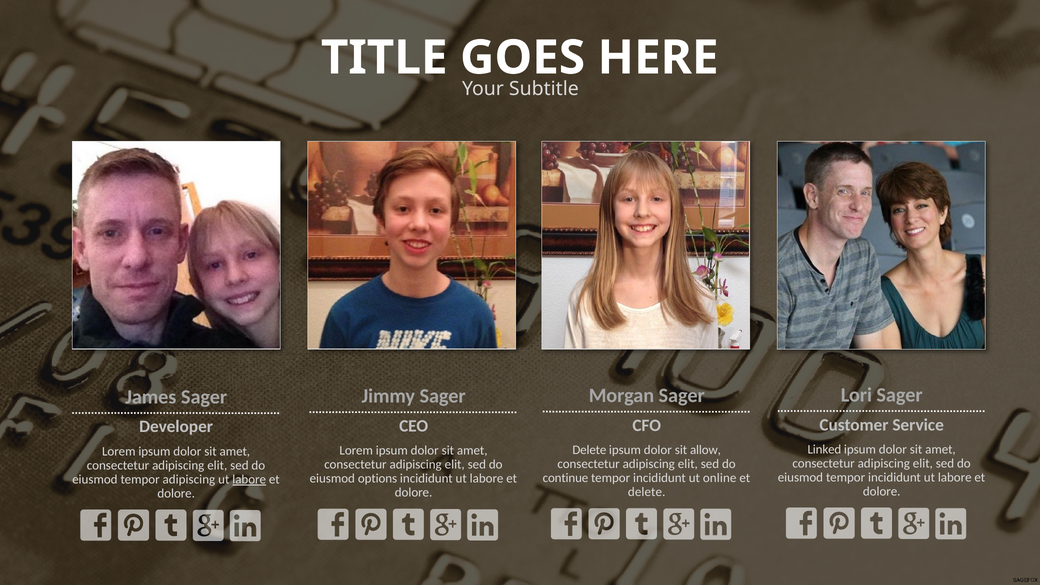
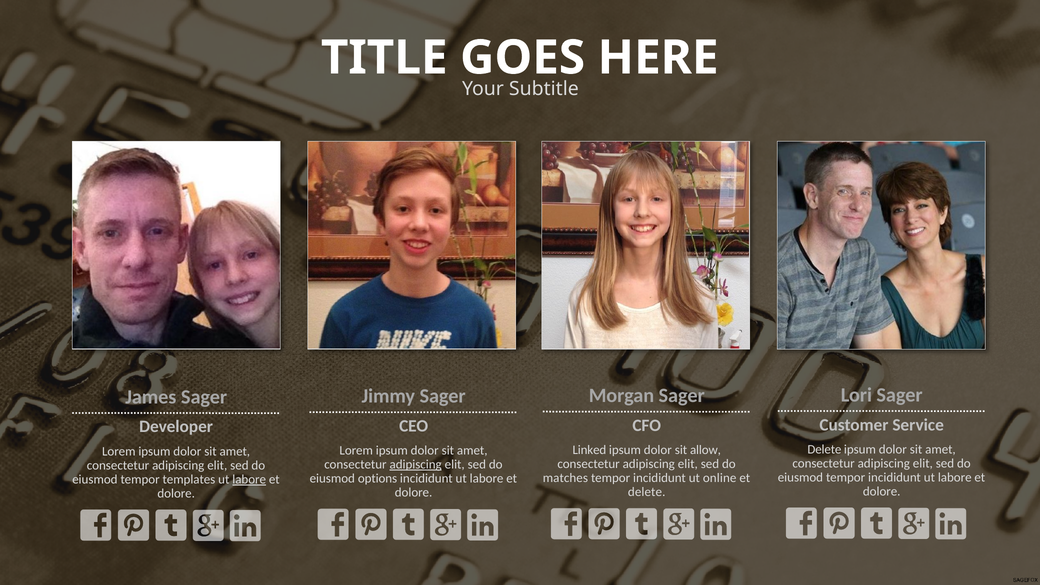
Linked at (824, 449): Linked -> Delete
Delete at (589, 450): Delete -> Linked
adipiscing at (416, 464) underline: none -> present
continue: continue -> matches
tempor adipiscing: adipiscing -> templates
